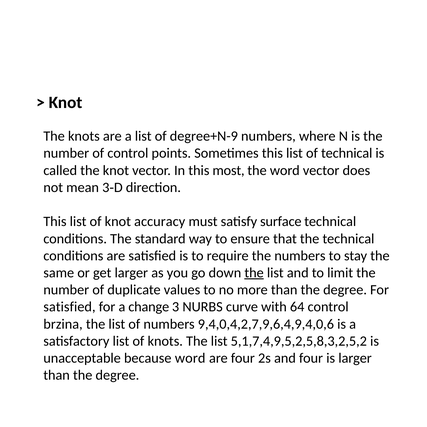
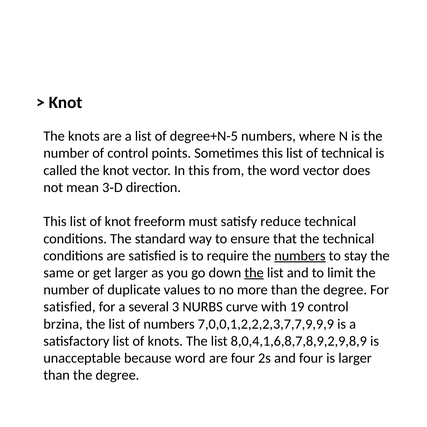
degree+N-9: degree+N-9 -> degree+N-5
most: most -> from
accuracy: accuracy -> freeform
surface: surface -> reduce
numbers at (300, 256) underline: none -> present
change: change -> several
64: 64 -> 19
9,4,0,4,2,7,9,6,4,9,4,0,6: 9,4,0,4,2,7,9,6,4,9,4,0,6 -> 7,0,0,1,2,2,2,3,7,7,9,9,9
5,1,7,4,9,5,2,5,8,3,2,5,2: 5,1,7,4,9,5,2,5,8,3,2,5,2 -> 8,0,4,1,6,8,7,8,9,2,9,8,9
